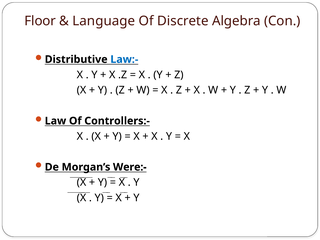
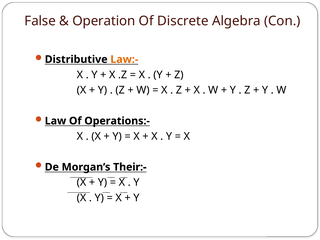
Floor: Floor -> False
Language: Language -> Operation
Law:- colour: blue -> orange
Controllers:-: Controllers:- -> Operations:-
Were:-: Were:- -> Their:-
